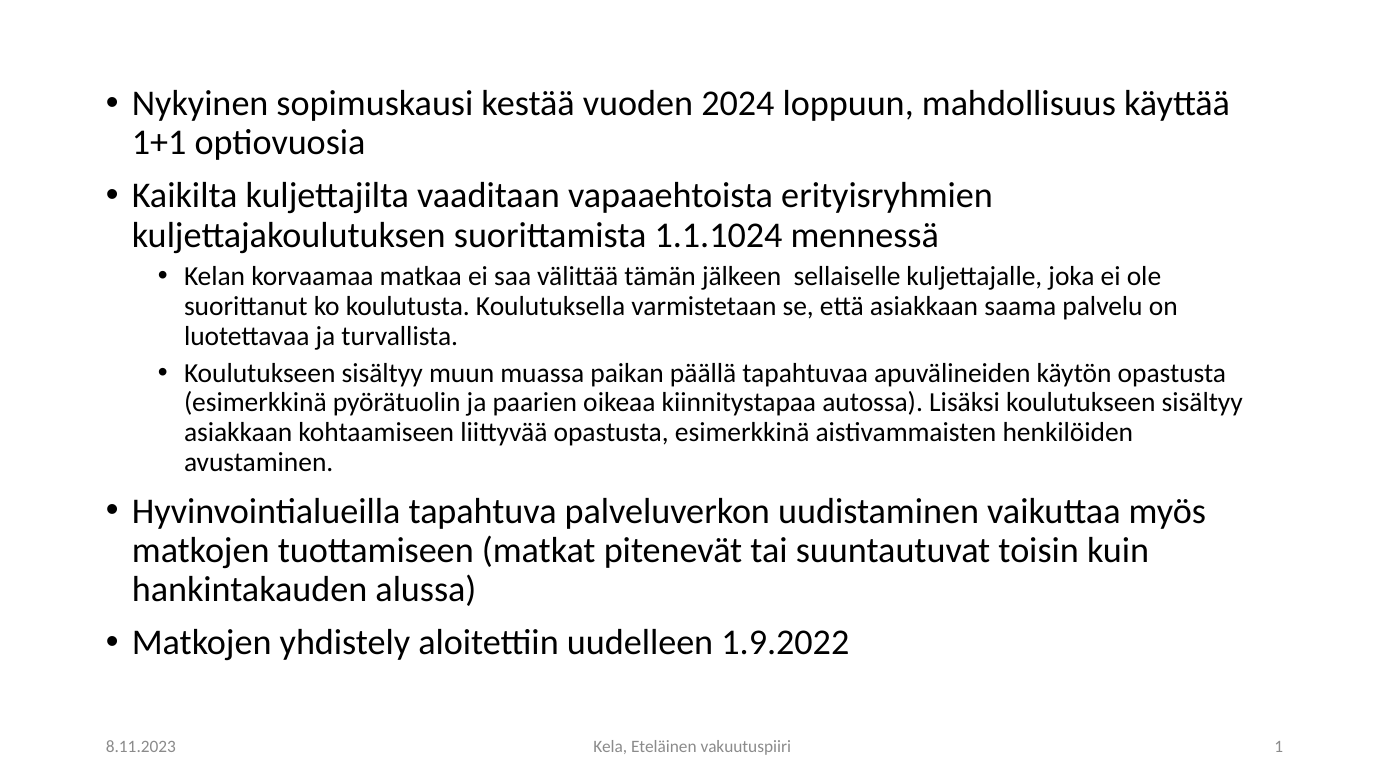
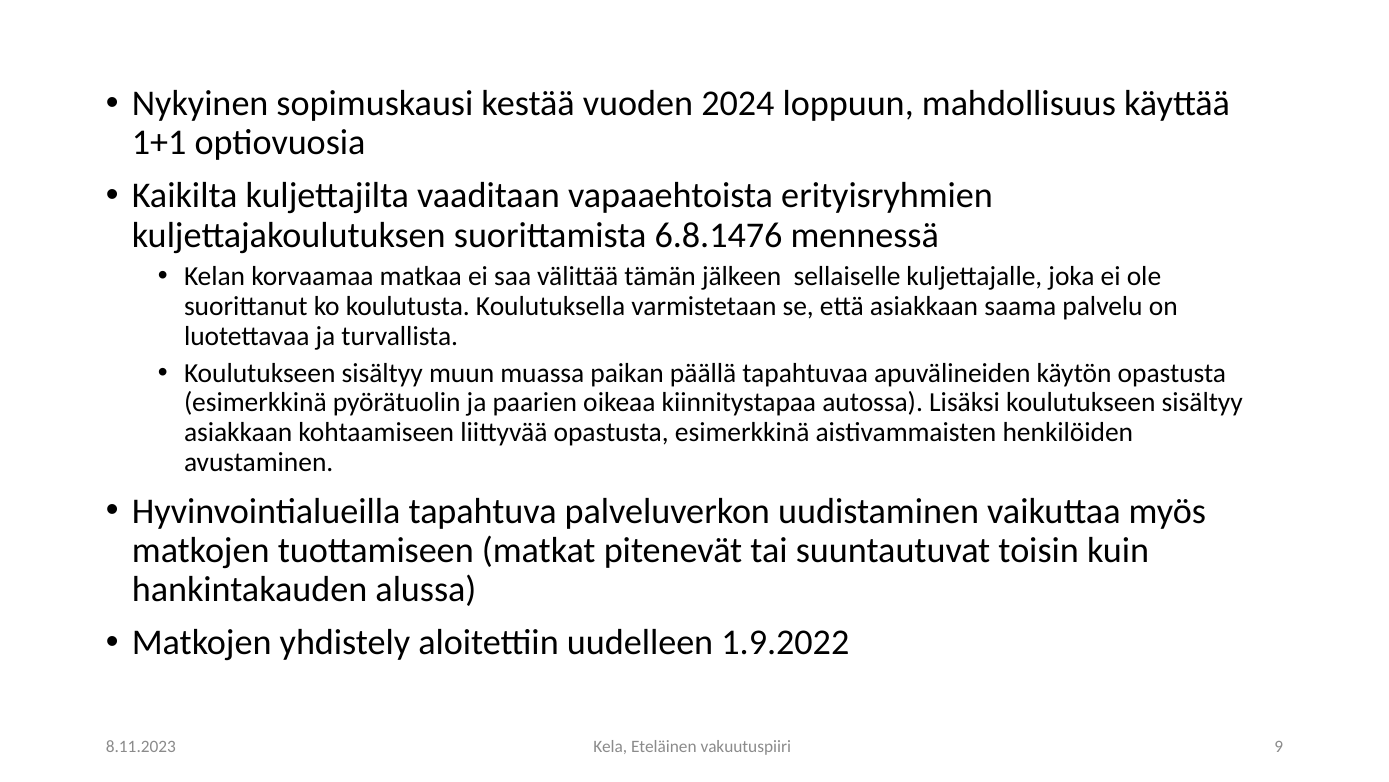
1.1.1024: 1.1.1024 -> 6.8.1476
1: 1 -> 9
